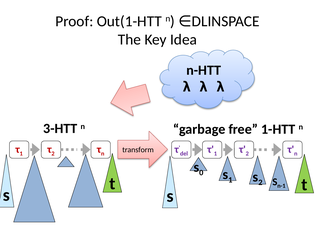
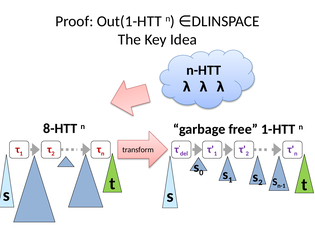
3-HTT: 3-HTT -> 8-HTT
